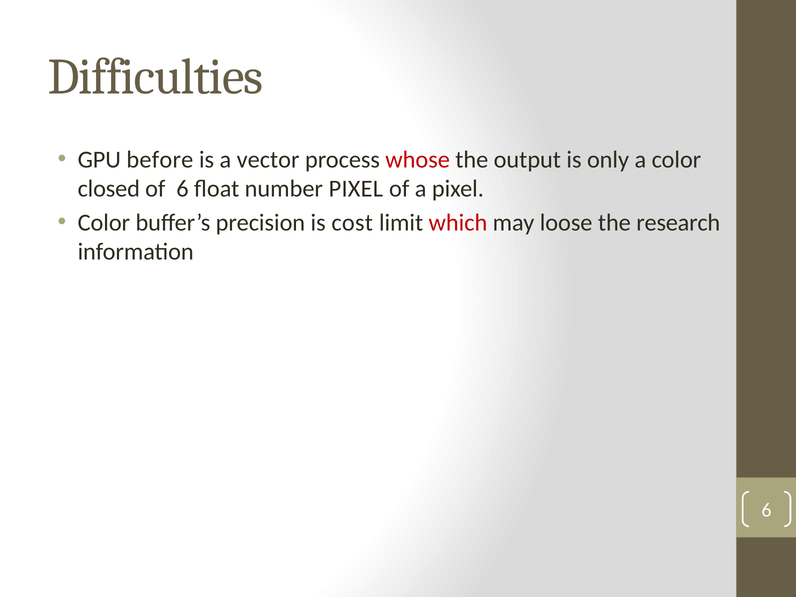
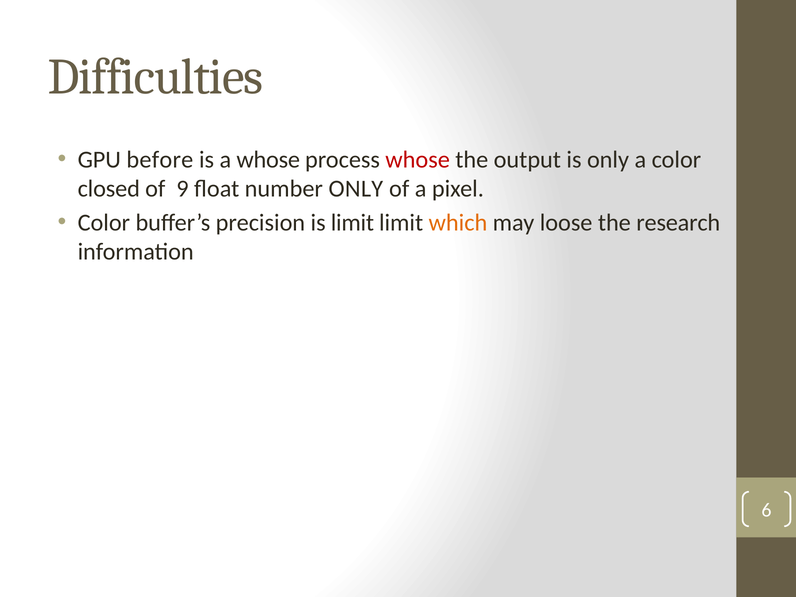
a vector: vector -> whose
of 6: 6 -> 9
number PIXEL: PIXEL -> ONLY
is cost: cost -> limit
which colour: red -> orange
